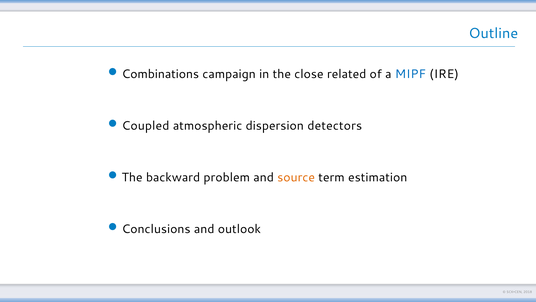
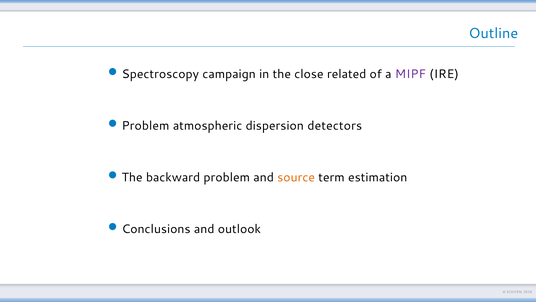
Combinations: Combinations -> Spectroscopy
MIPF colour: blue -> purple
Coupled at (146, 126): Coupled -> Problem
